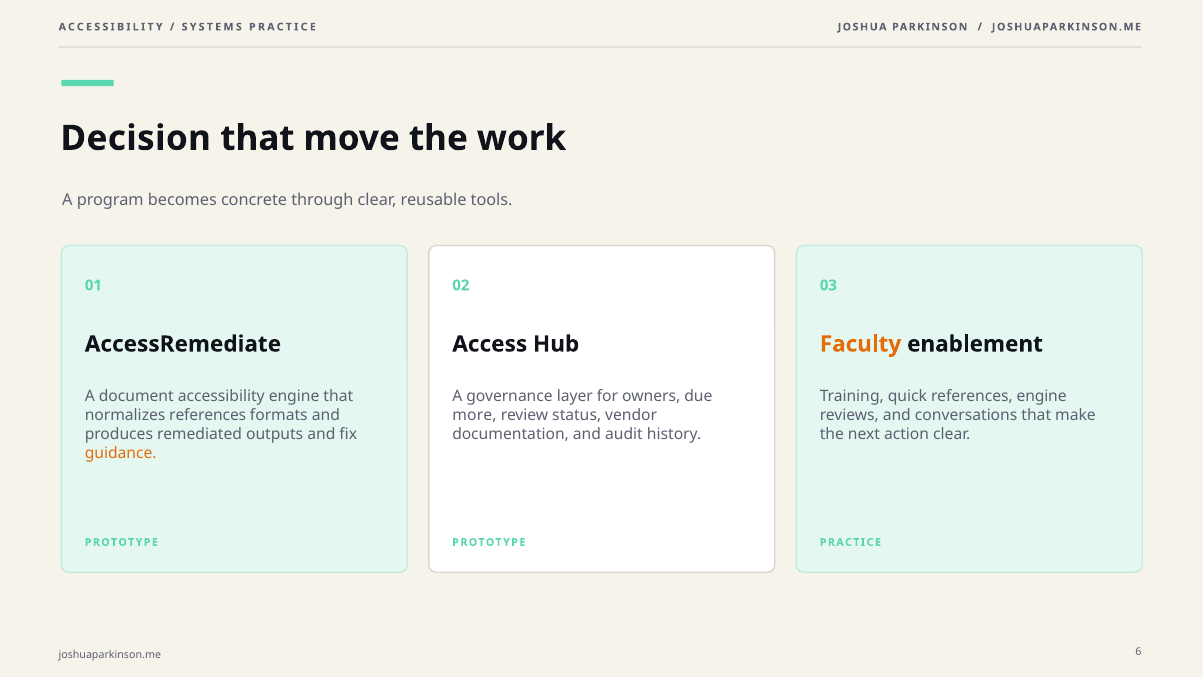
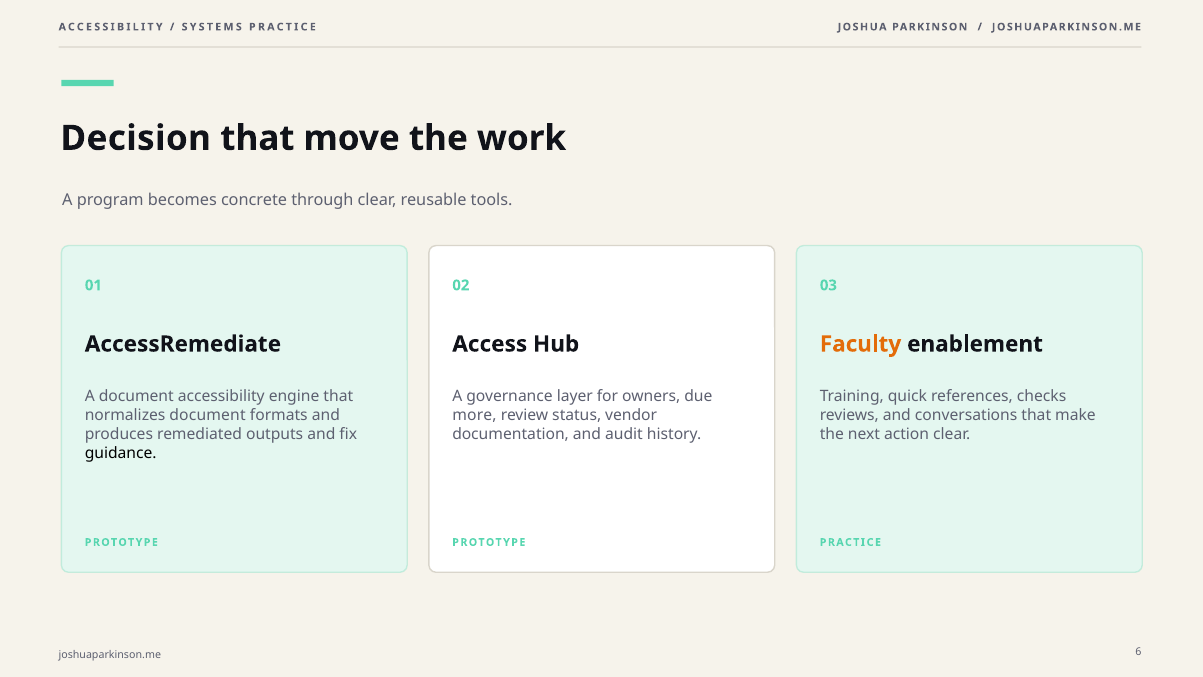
references engine: engine -> checks
normalizes references: references -> document
guidance colour: orange -> black
